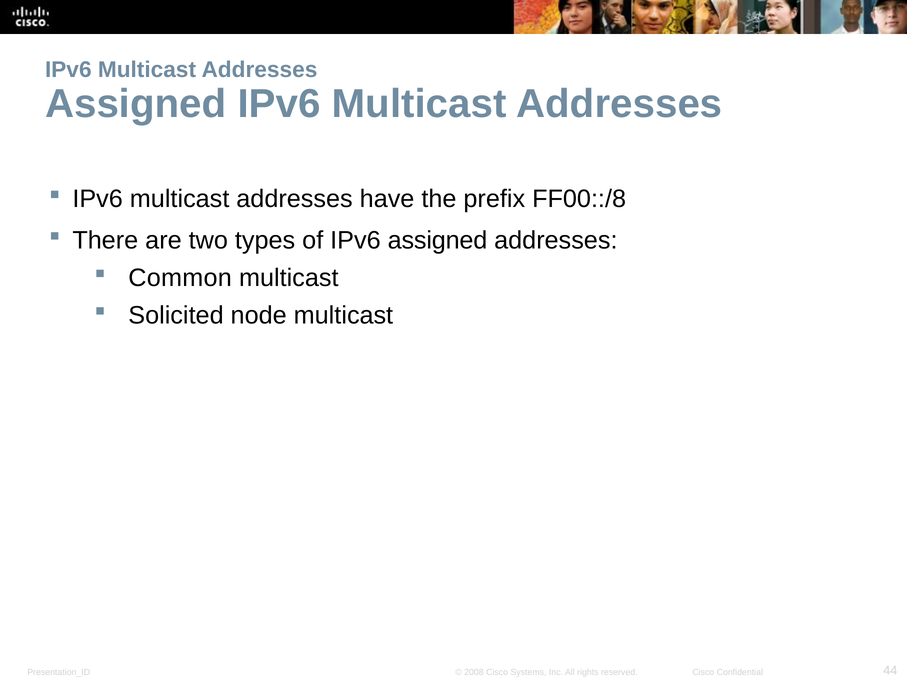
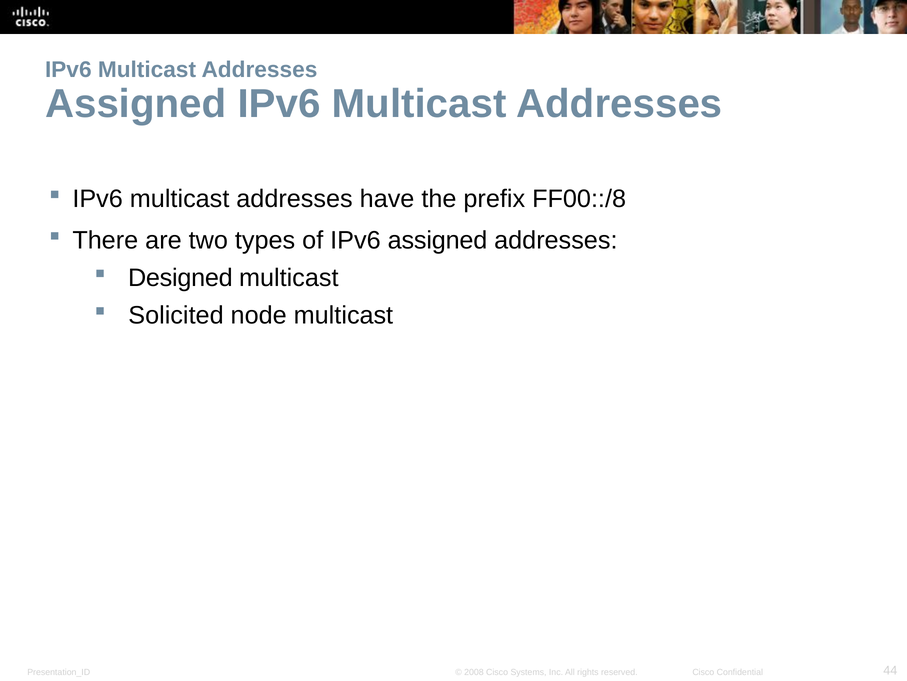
Common: Common -> Designed
